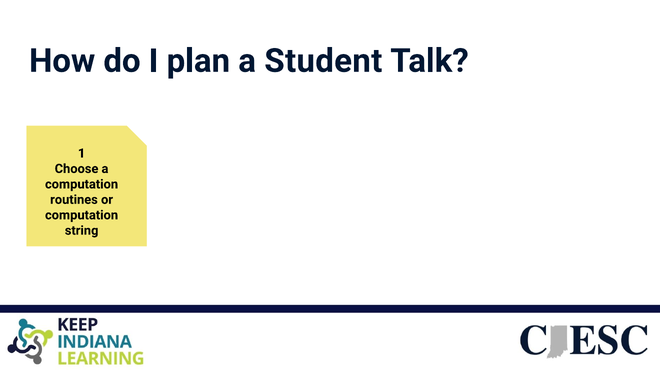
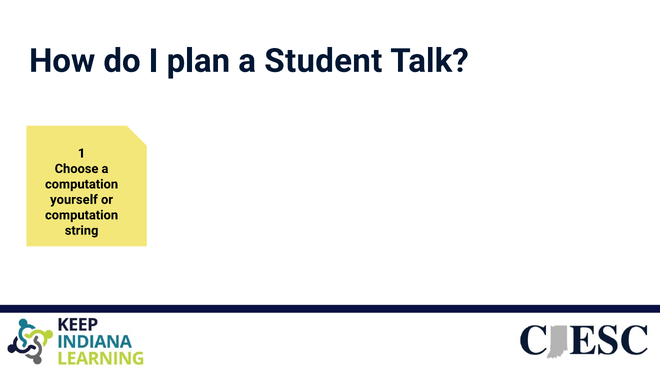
routines: routines -> yourself
